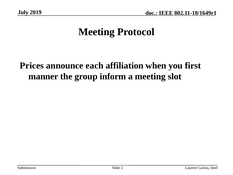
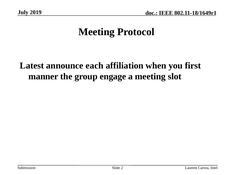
Prices: Prices -> Latest
inform: inform -> engage
